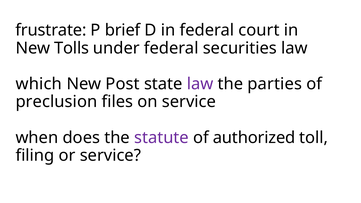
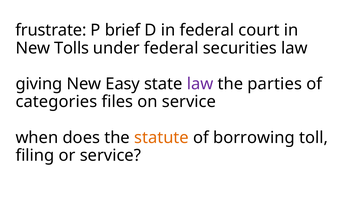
which: which -> giving
Post: Post -> Easy
preclusion: preclusion -> categories
statute colour: purple -> orange
authorized: authorized -> borrowing
